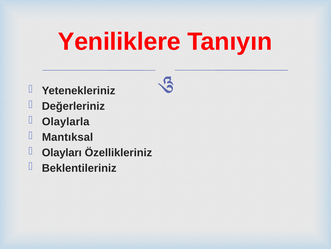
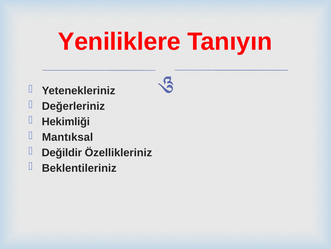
Olaylarla: Olaylarla -> Hekimliği
Olayları: Olayları -> Değildir
